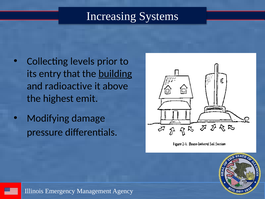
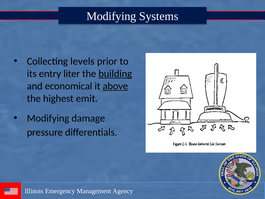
Increasing at (111, 16): Increasing -> Modifying
that: that -> liter
radioactive: radioactive -> economical
above underline: none -> present
